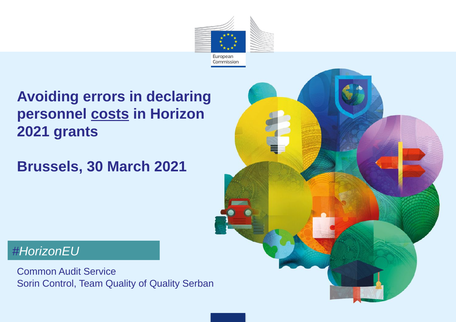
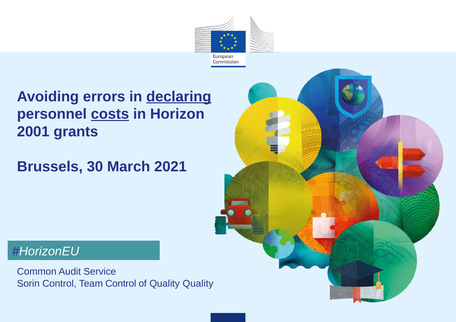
declaring underline: none -> present
2021 at (33, 132): 2021 -> 2001
Team Quality: Quality -> Control
Quality Serban: Serban -> Quality
